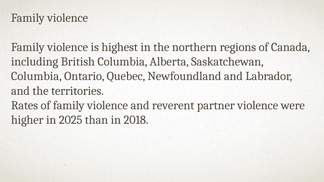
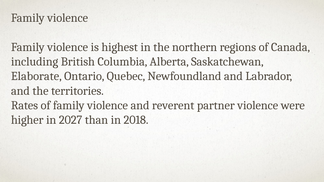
Columbia at (36, 76): Columbia -> Elaborate
2025: 2025 -> 2027
